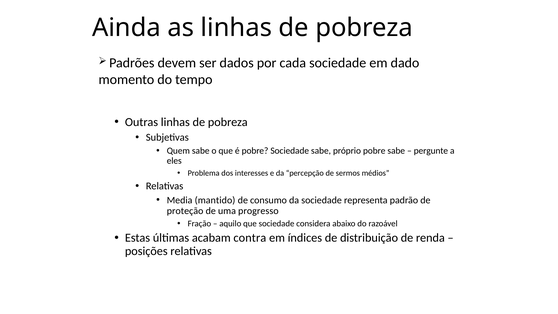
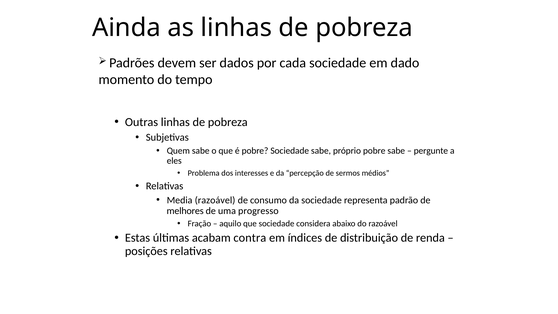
Media mantido: mantido -> razoável
proteção: proteção -> melhores
